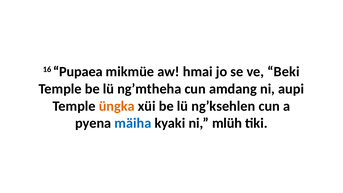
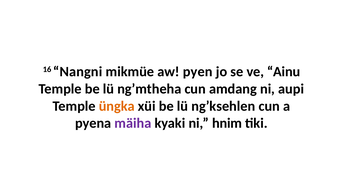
Pupaea: Pupaea -> Nangni
hmai: hmai -> pyen
Beki: Beki -> Ainu
mäiha colour: blue -> purple
mlüh: mlüh -> hnim
